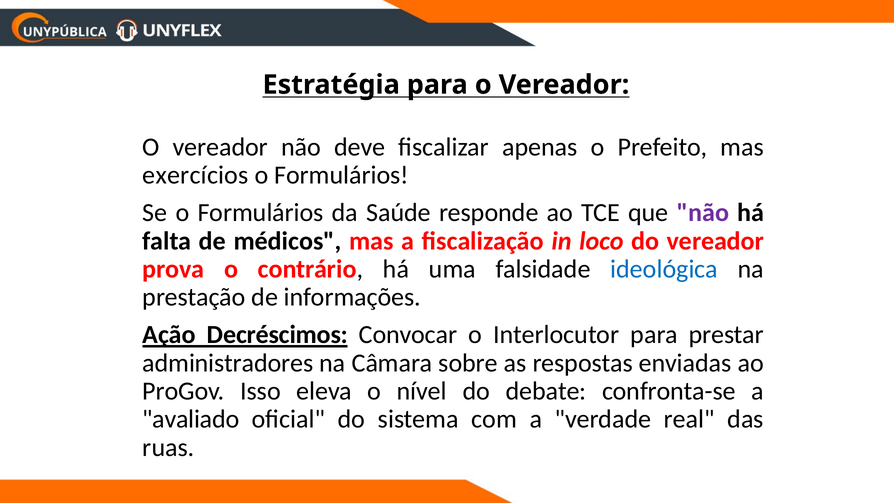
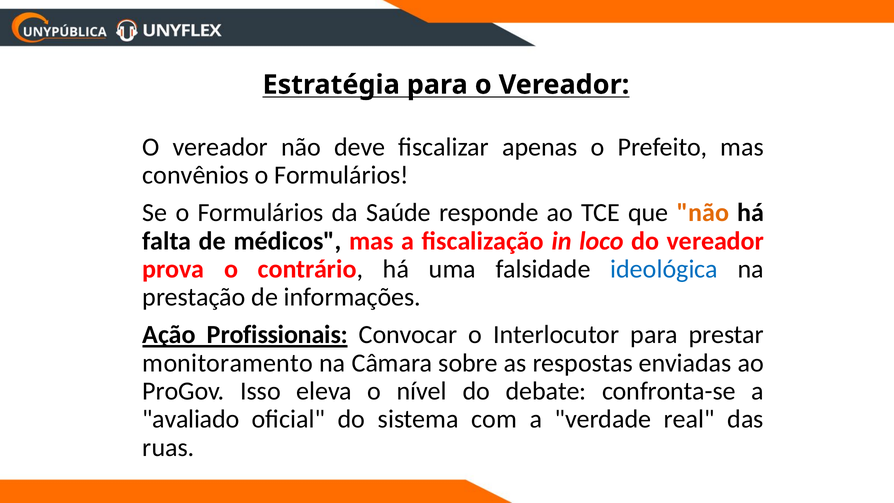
exercícios: exercícios -> convênios
não at (703, 213) colour: purple -> orange
Decréscimos: Decréscimos -> Profissionais
administradores: administradores -> monitoramento
